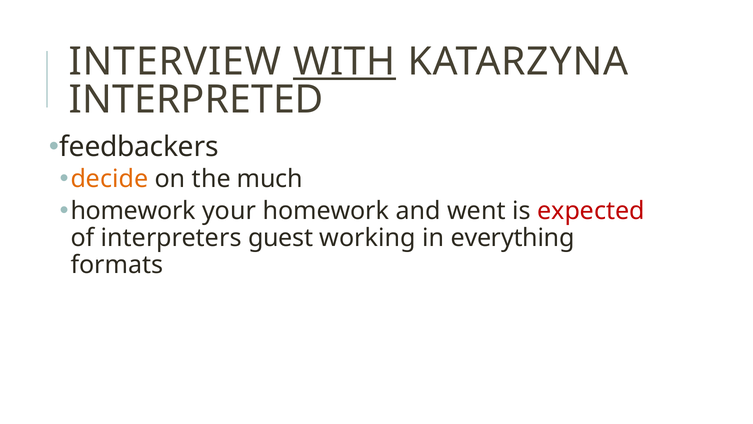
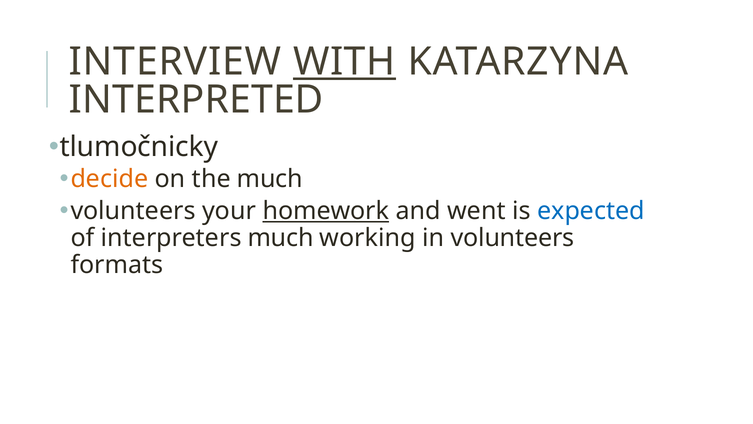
feedbackers: feedbackers -> tlumočnicky
homework at (133, 210): homework -> volunteers
homework at (326, 210) underline: none -> present
expected colour: red -> blue
interpreters guest: guest -> much
in everything: everything -> volunteers
